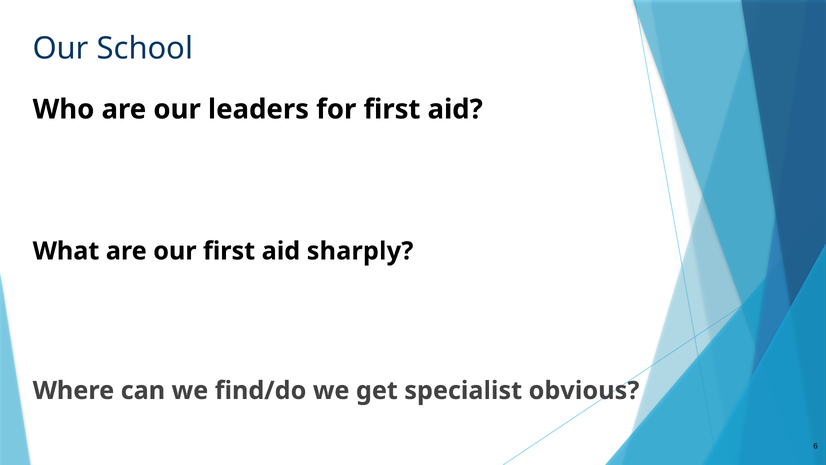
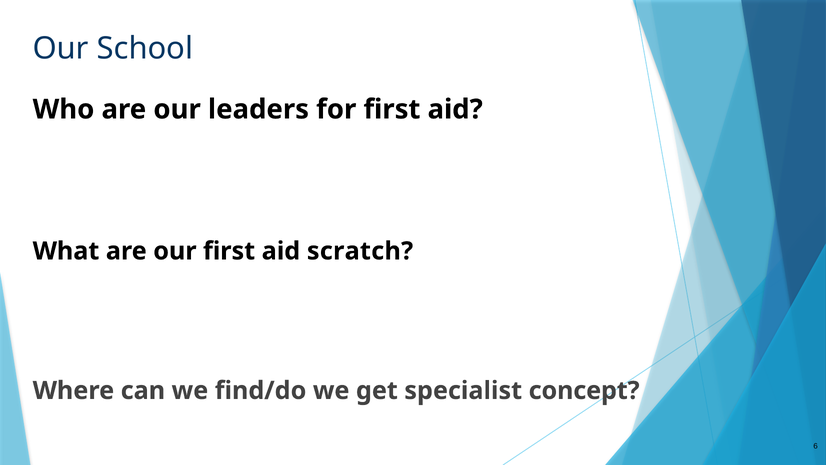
sharply: sharply -> scratch
obvious: obvious -> concept
